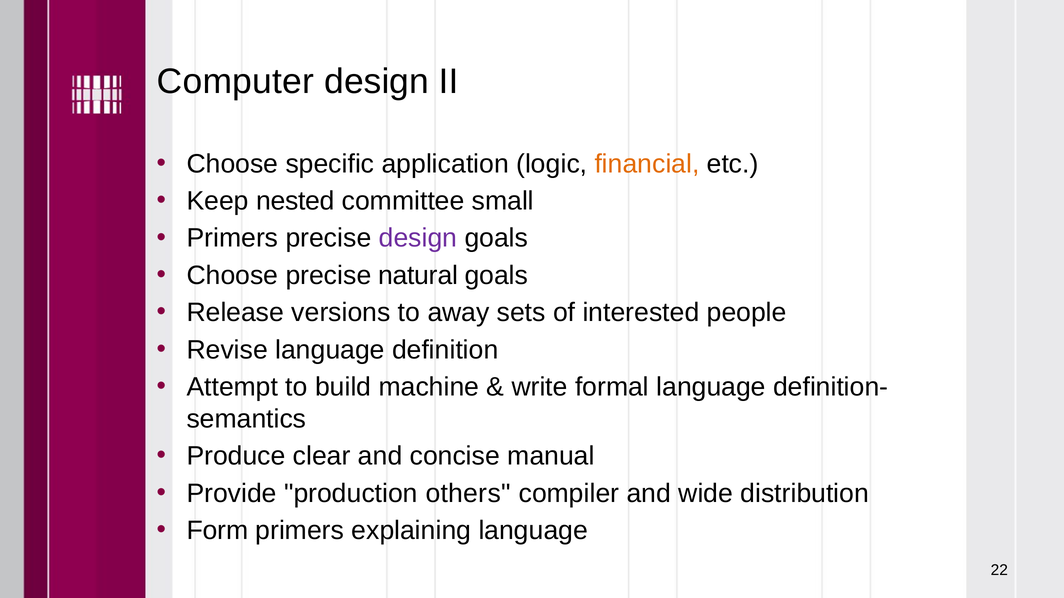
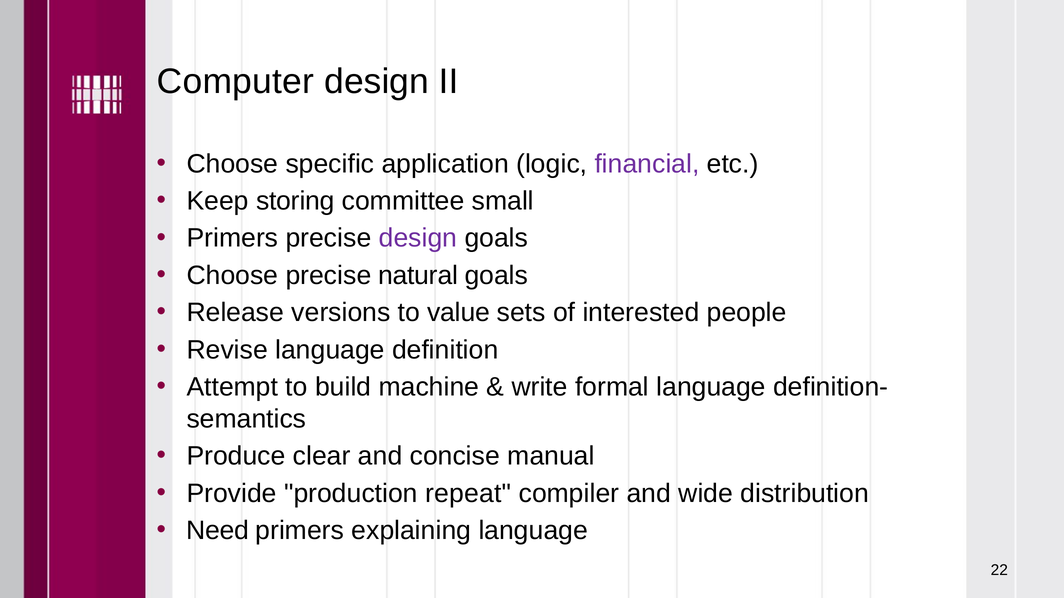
financial colour: orange -> purple
nested: nested -> storing
away: away -> value
others: others -> repeat
Form: Form -> Need
